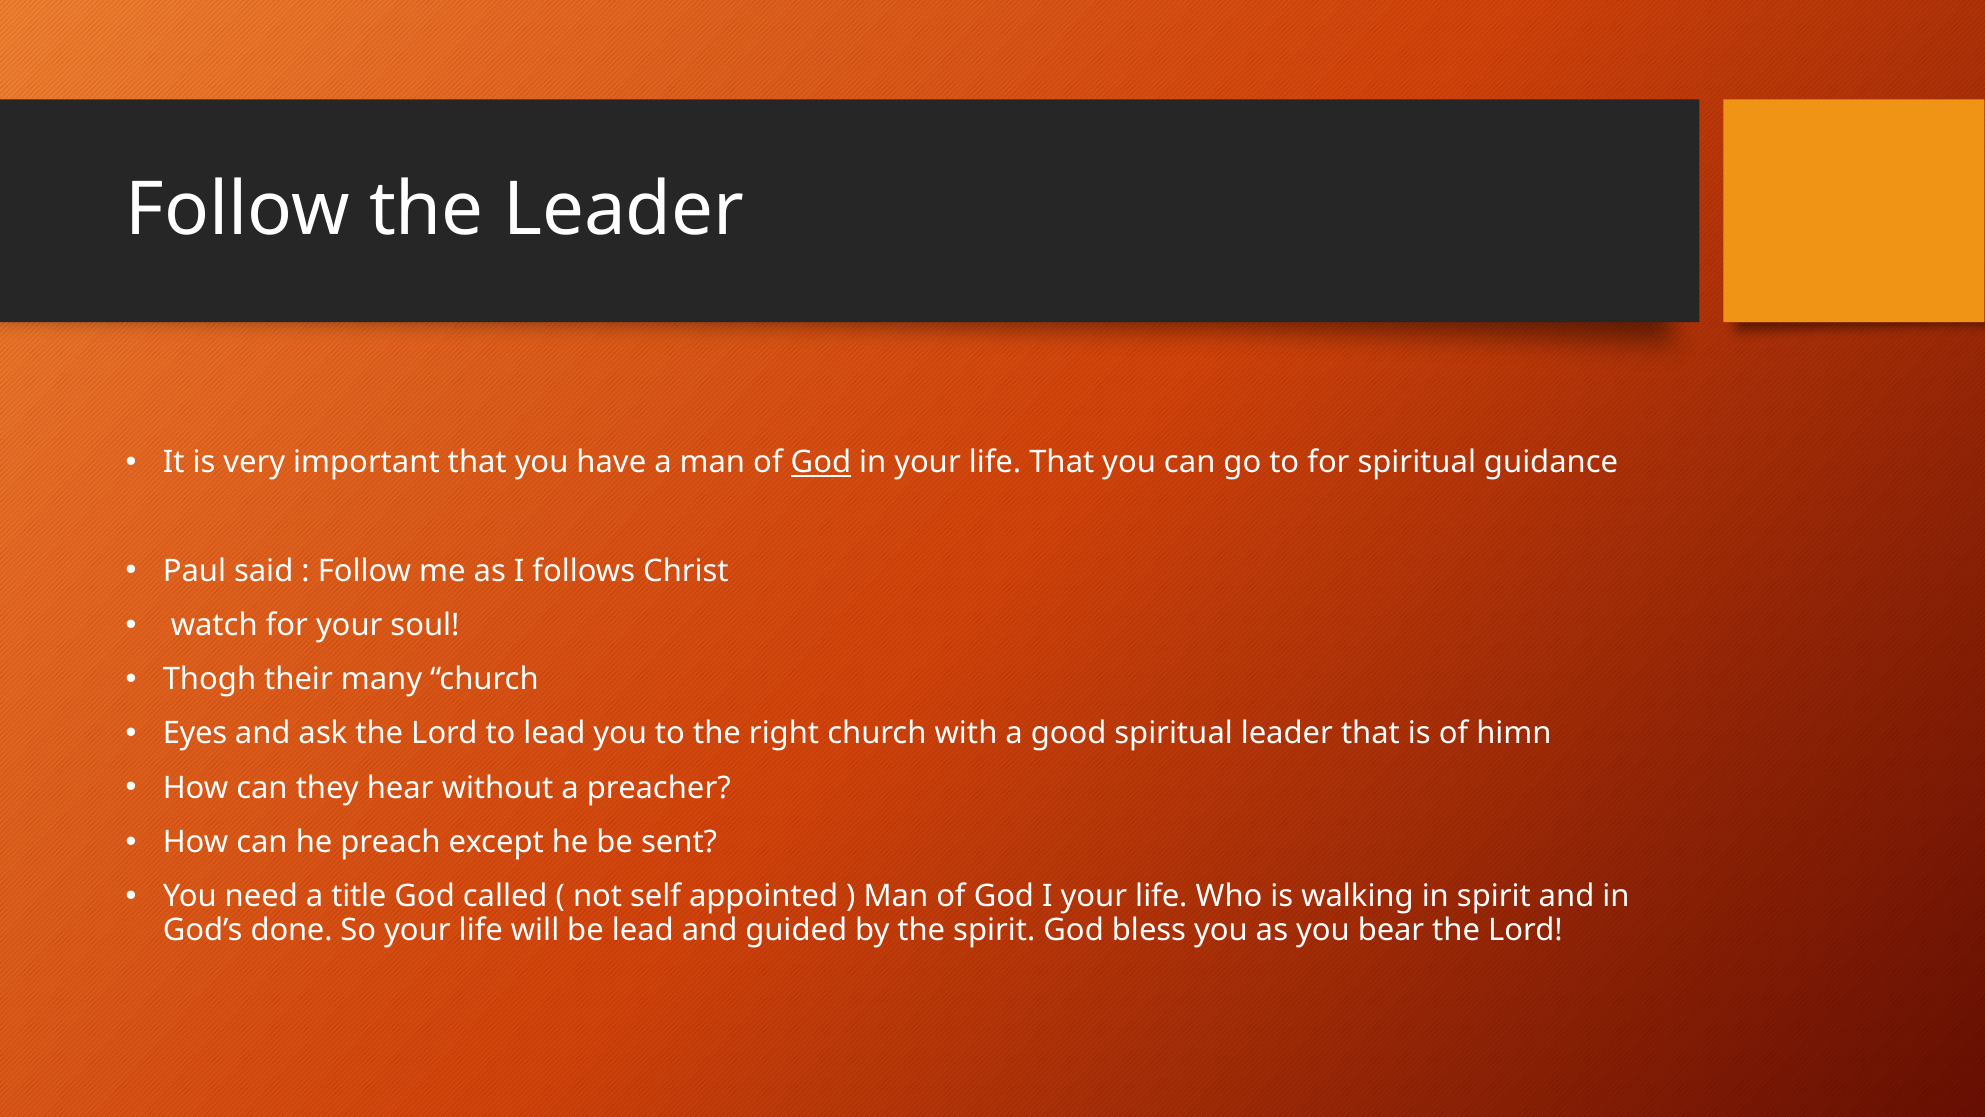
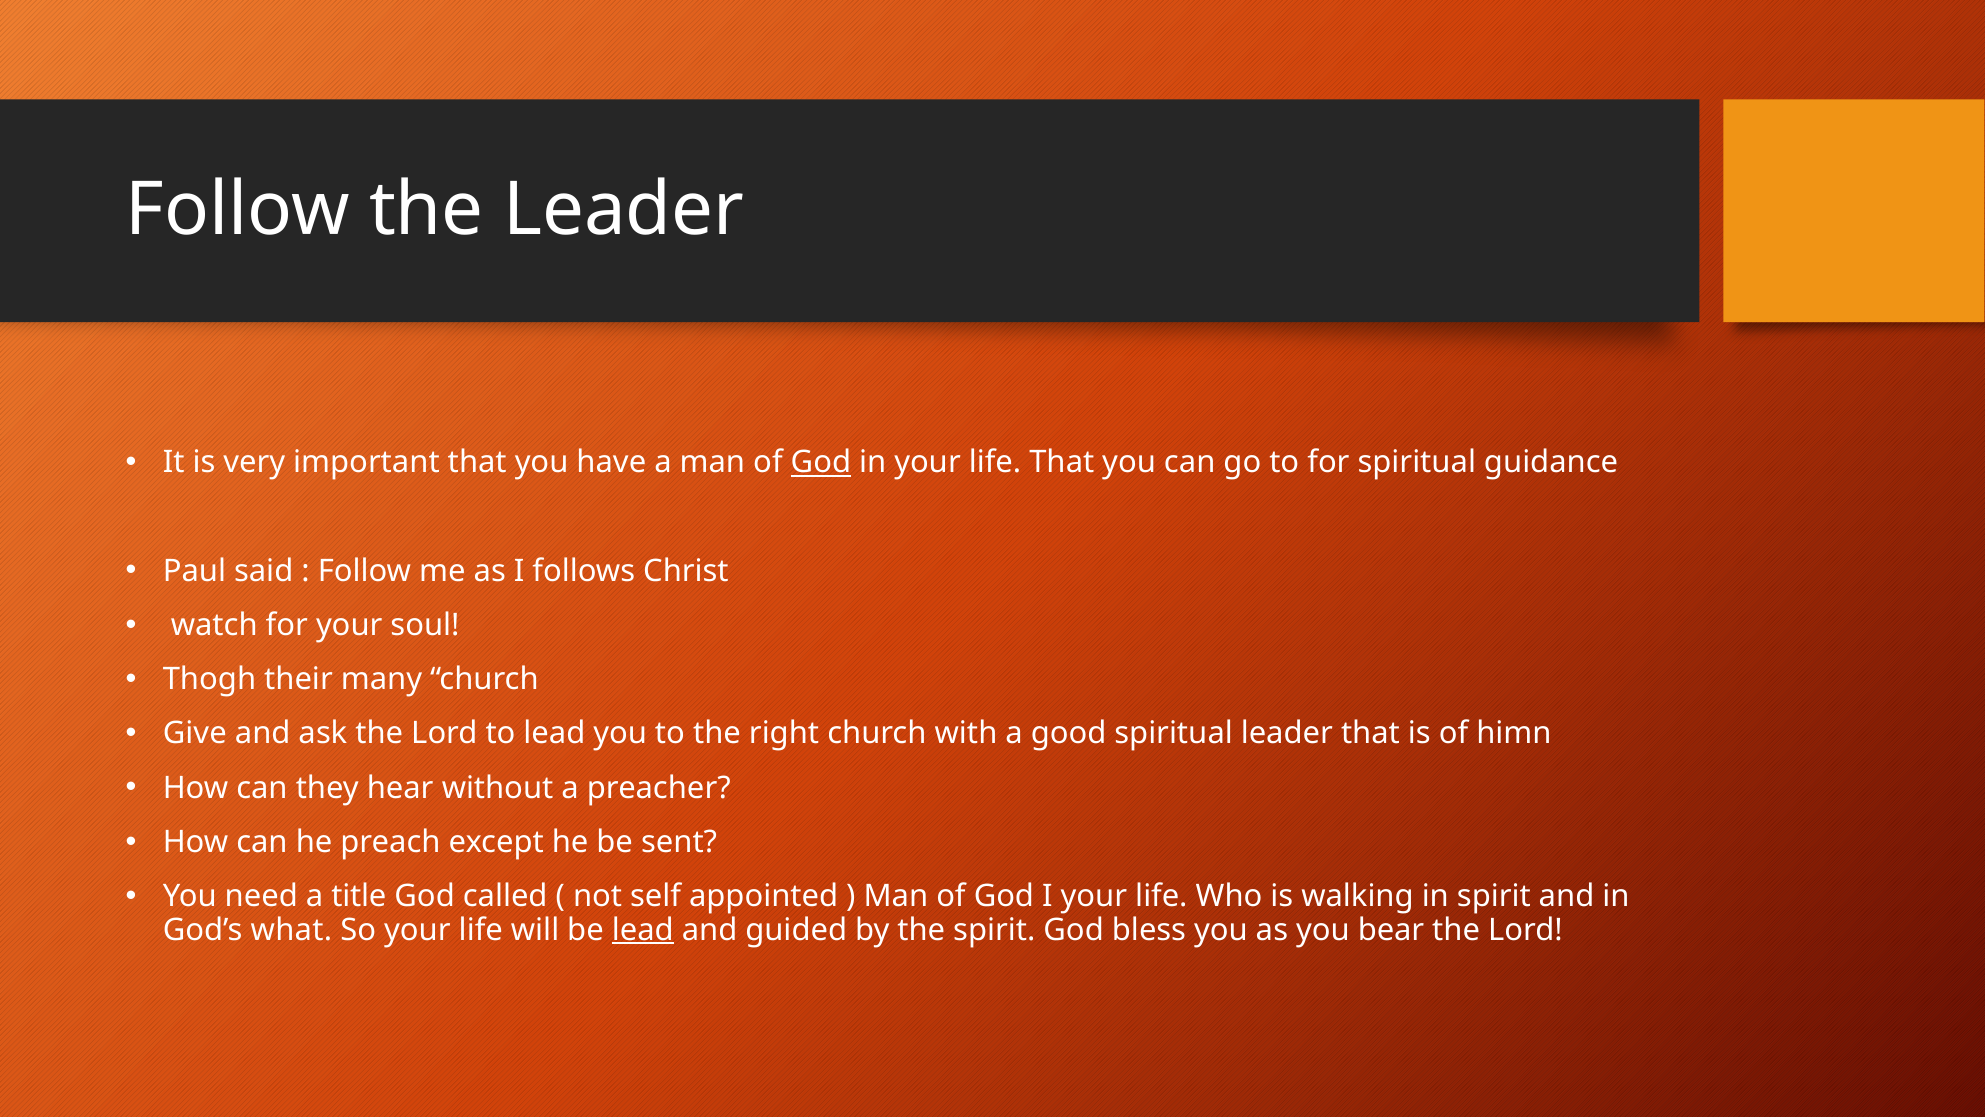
Eyes: Eyes -> Give
done: done -> what
lead at (643, 930) underline: none -> present
